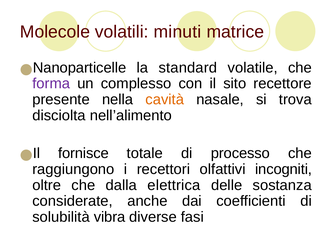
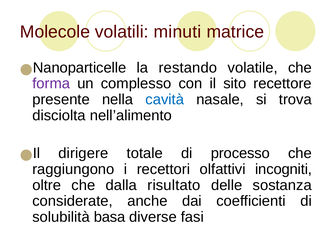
standard: standard -> restando
cavità colour: orange -> blue
fornisce: fornisce -> dirigere
elettrica: elettrica -> risultato
vibra: vibra -> basa
